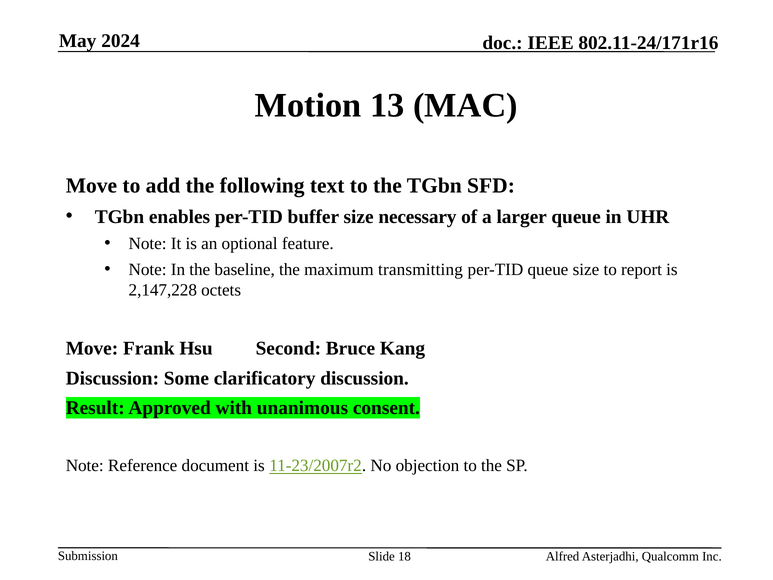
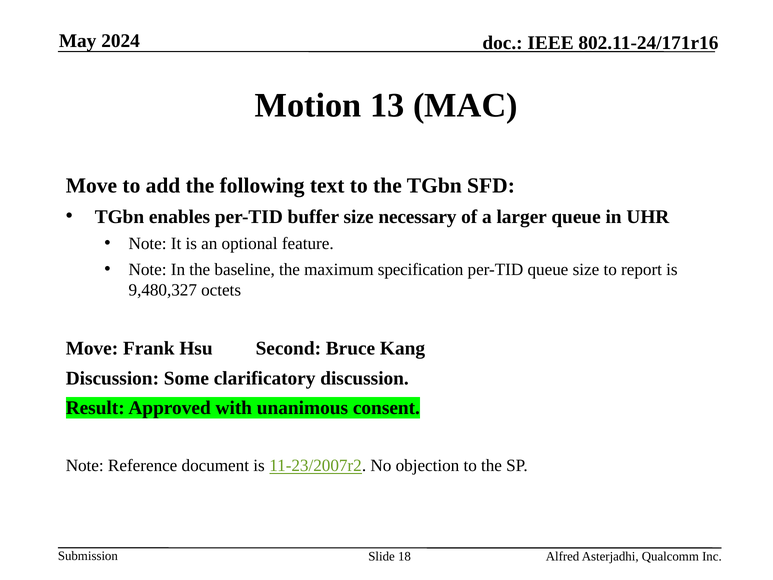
transmitting: transmitting -> specification
2,147,228: 2,147,228 -> 9,480,327
